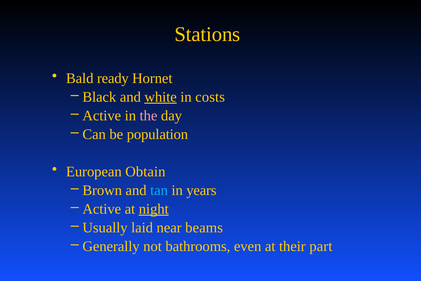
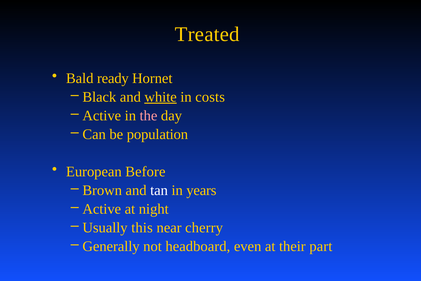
Stations: Stations -> Treated
Obtain: Obtain -> Before
tan colour: light blue -> white
night underline: present -> none
laid: laid -> this
beams: beams -> cherry
bathrooms: bathrooms -> headboard
